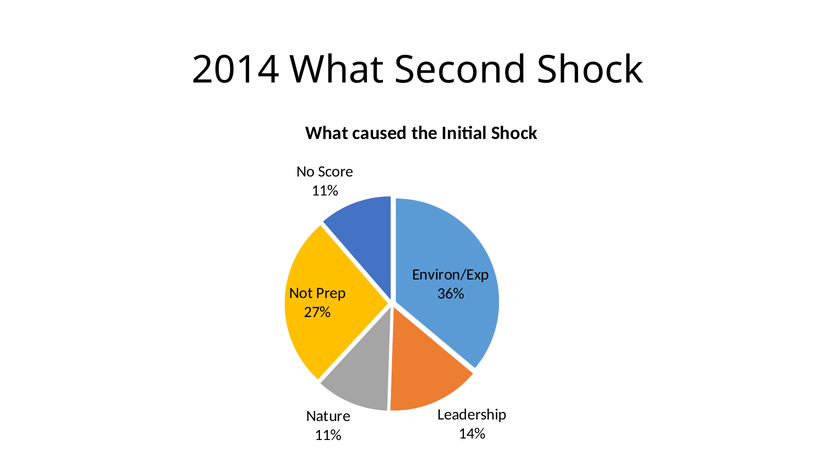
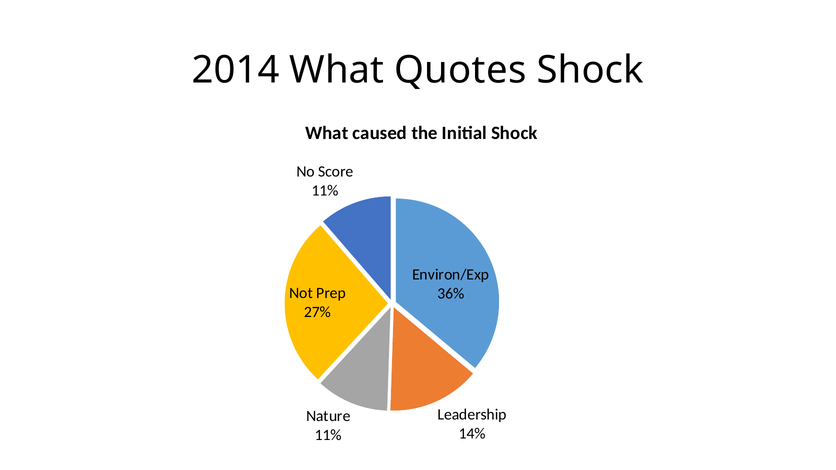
Second: Second -> Quotes
